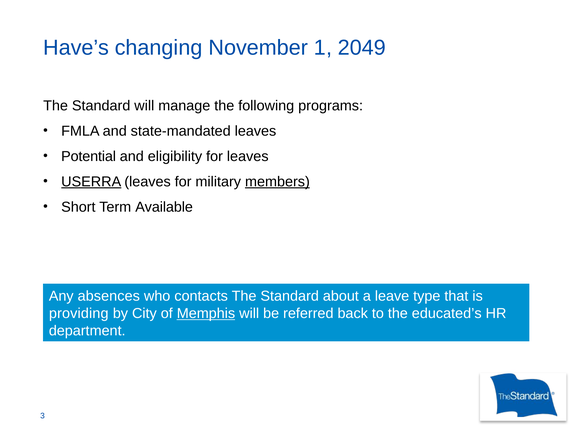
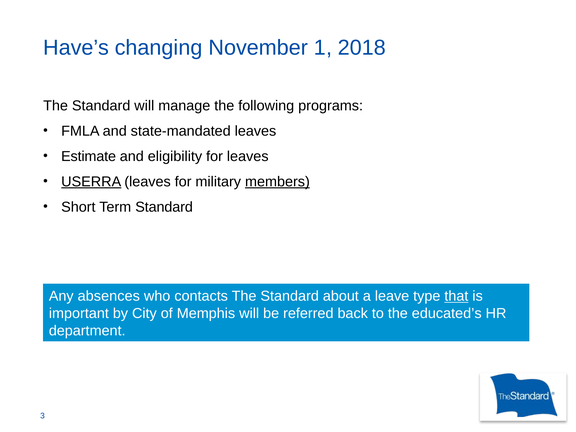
2049: 2049 -> 2018
Potential: Potential -> Estimate
Term Available: Available -> Standard
that underline: none -> present
providing: providing -> important
Memphis underline: present -> none
